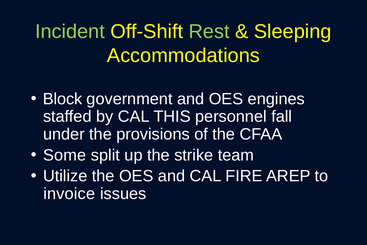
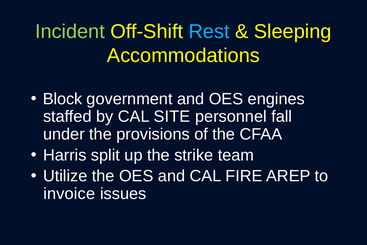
Rest colour: light green -> light blue
THIS: THIS -> SITE
Some: Some -> Harris
